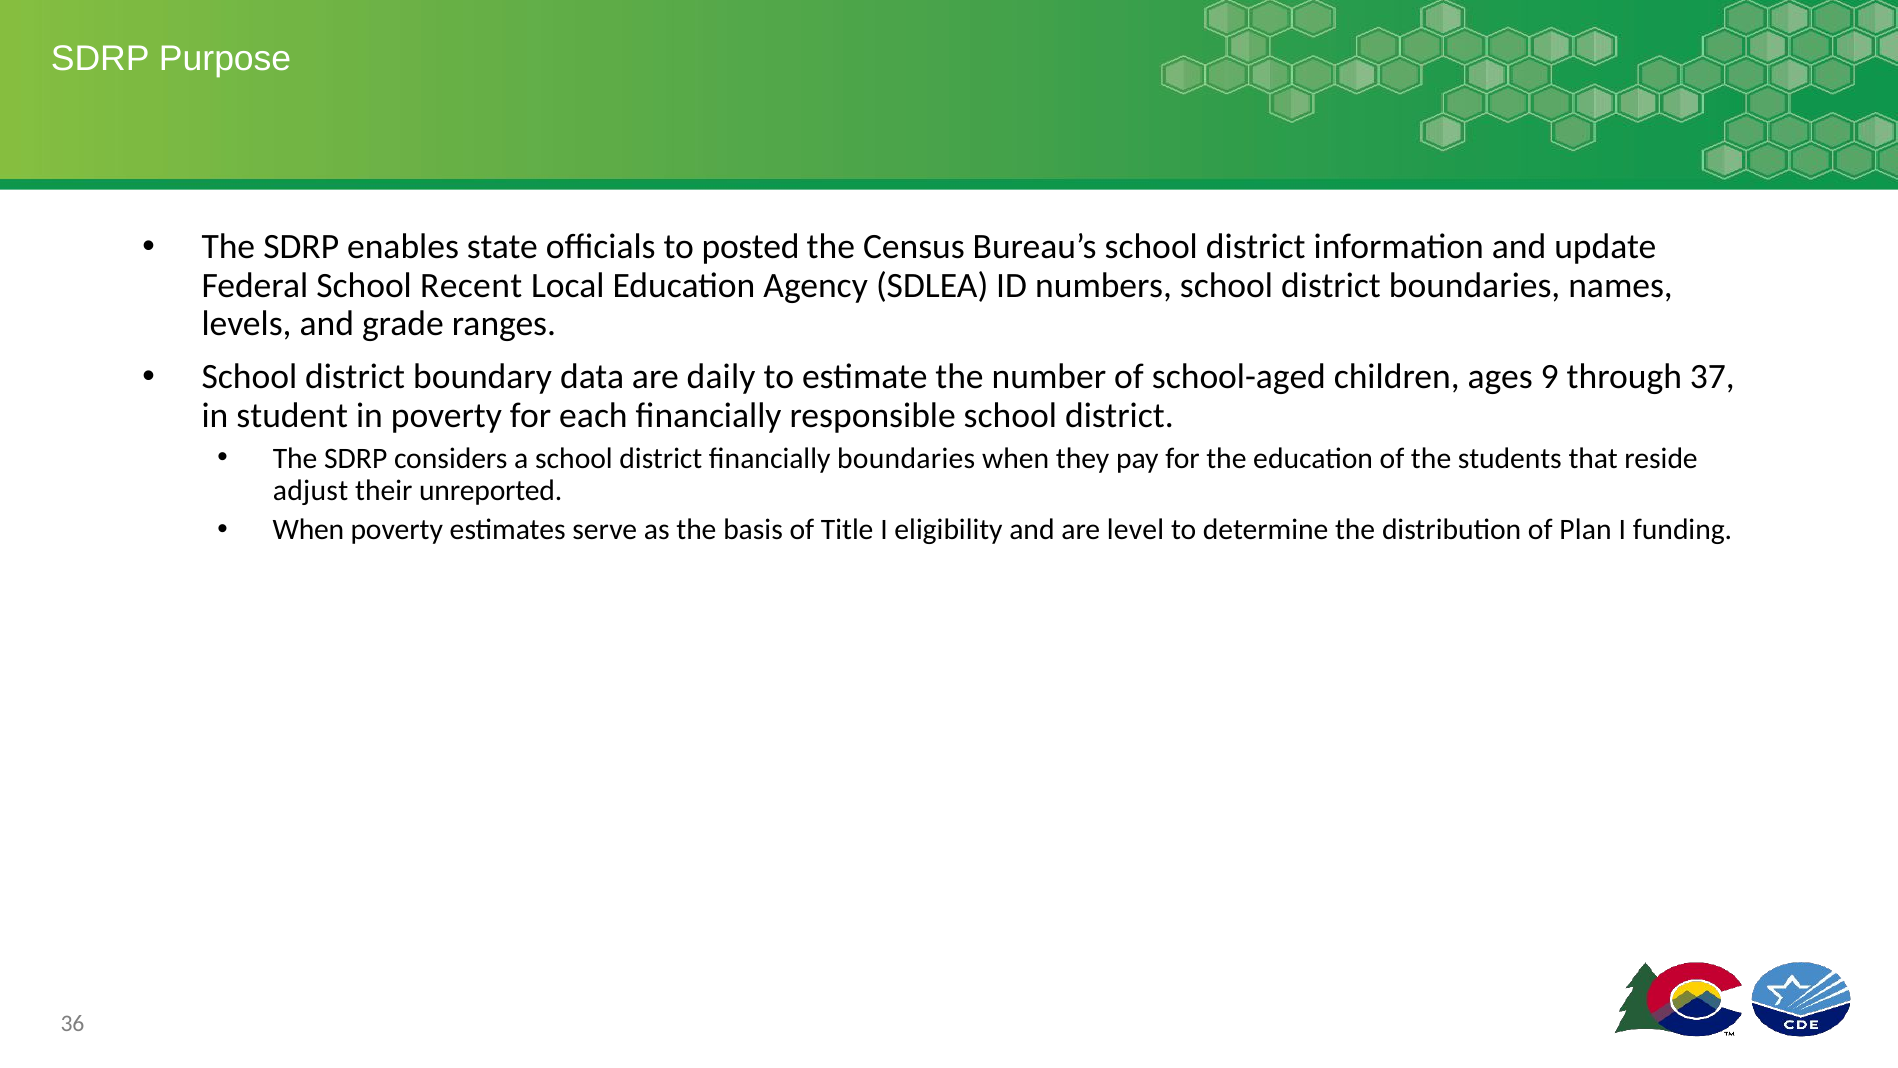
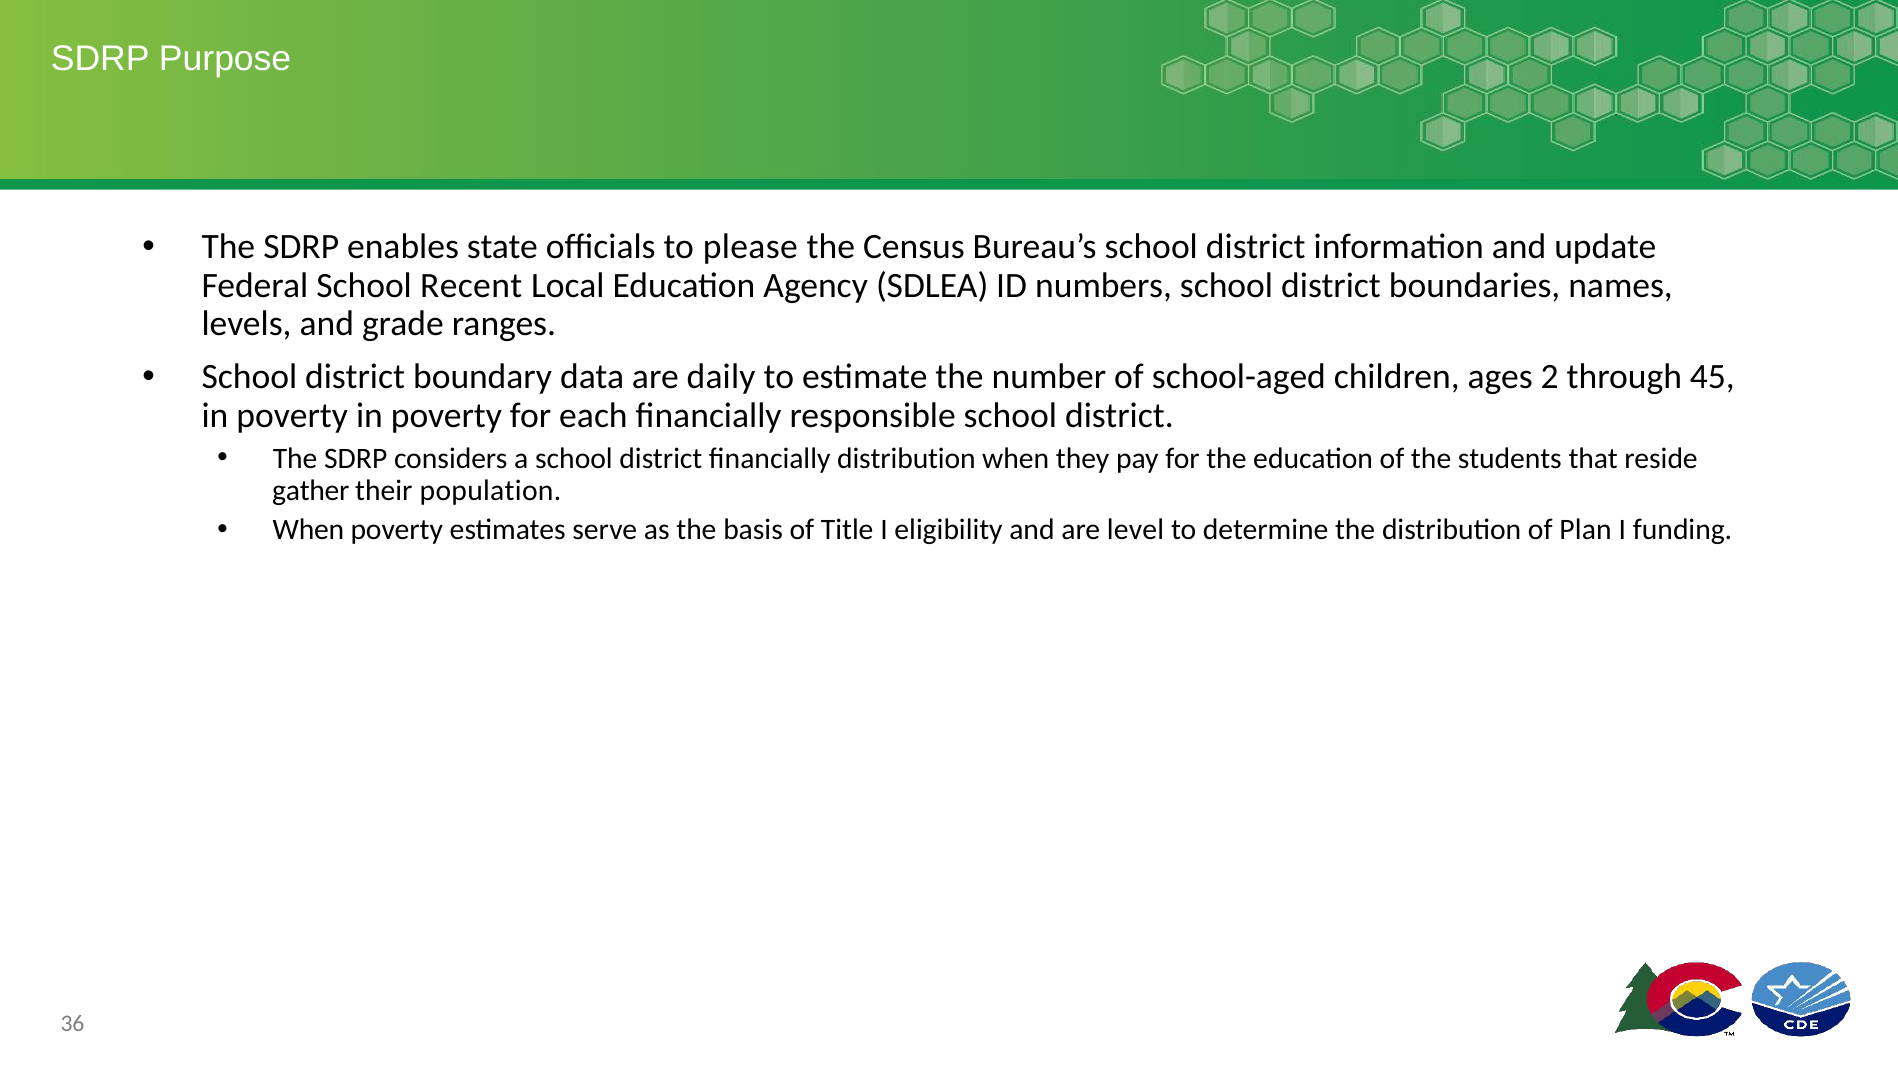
posted: posted -> please
9: 9 -> 2
37: 37 -> 45
student at (292, 415): student -> poverty
financially boundaries: boundaries -> distribution
adjust: adjust -> gather
unreported: unreported -> population
